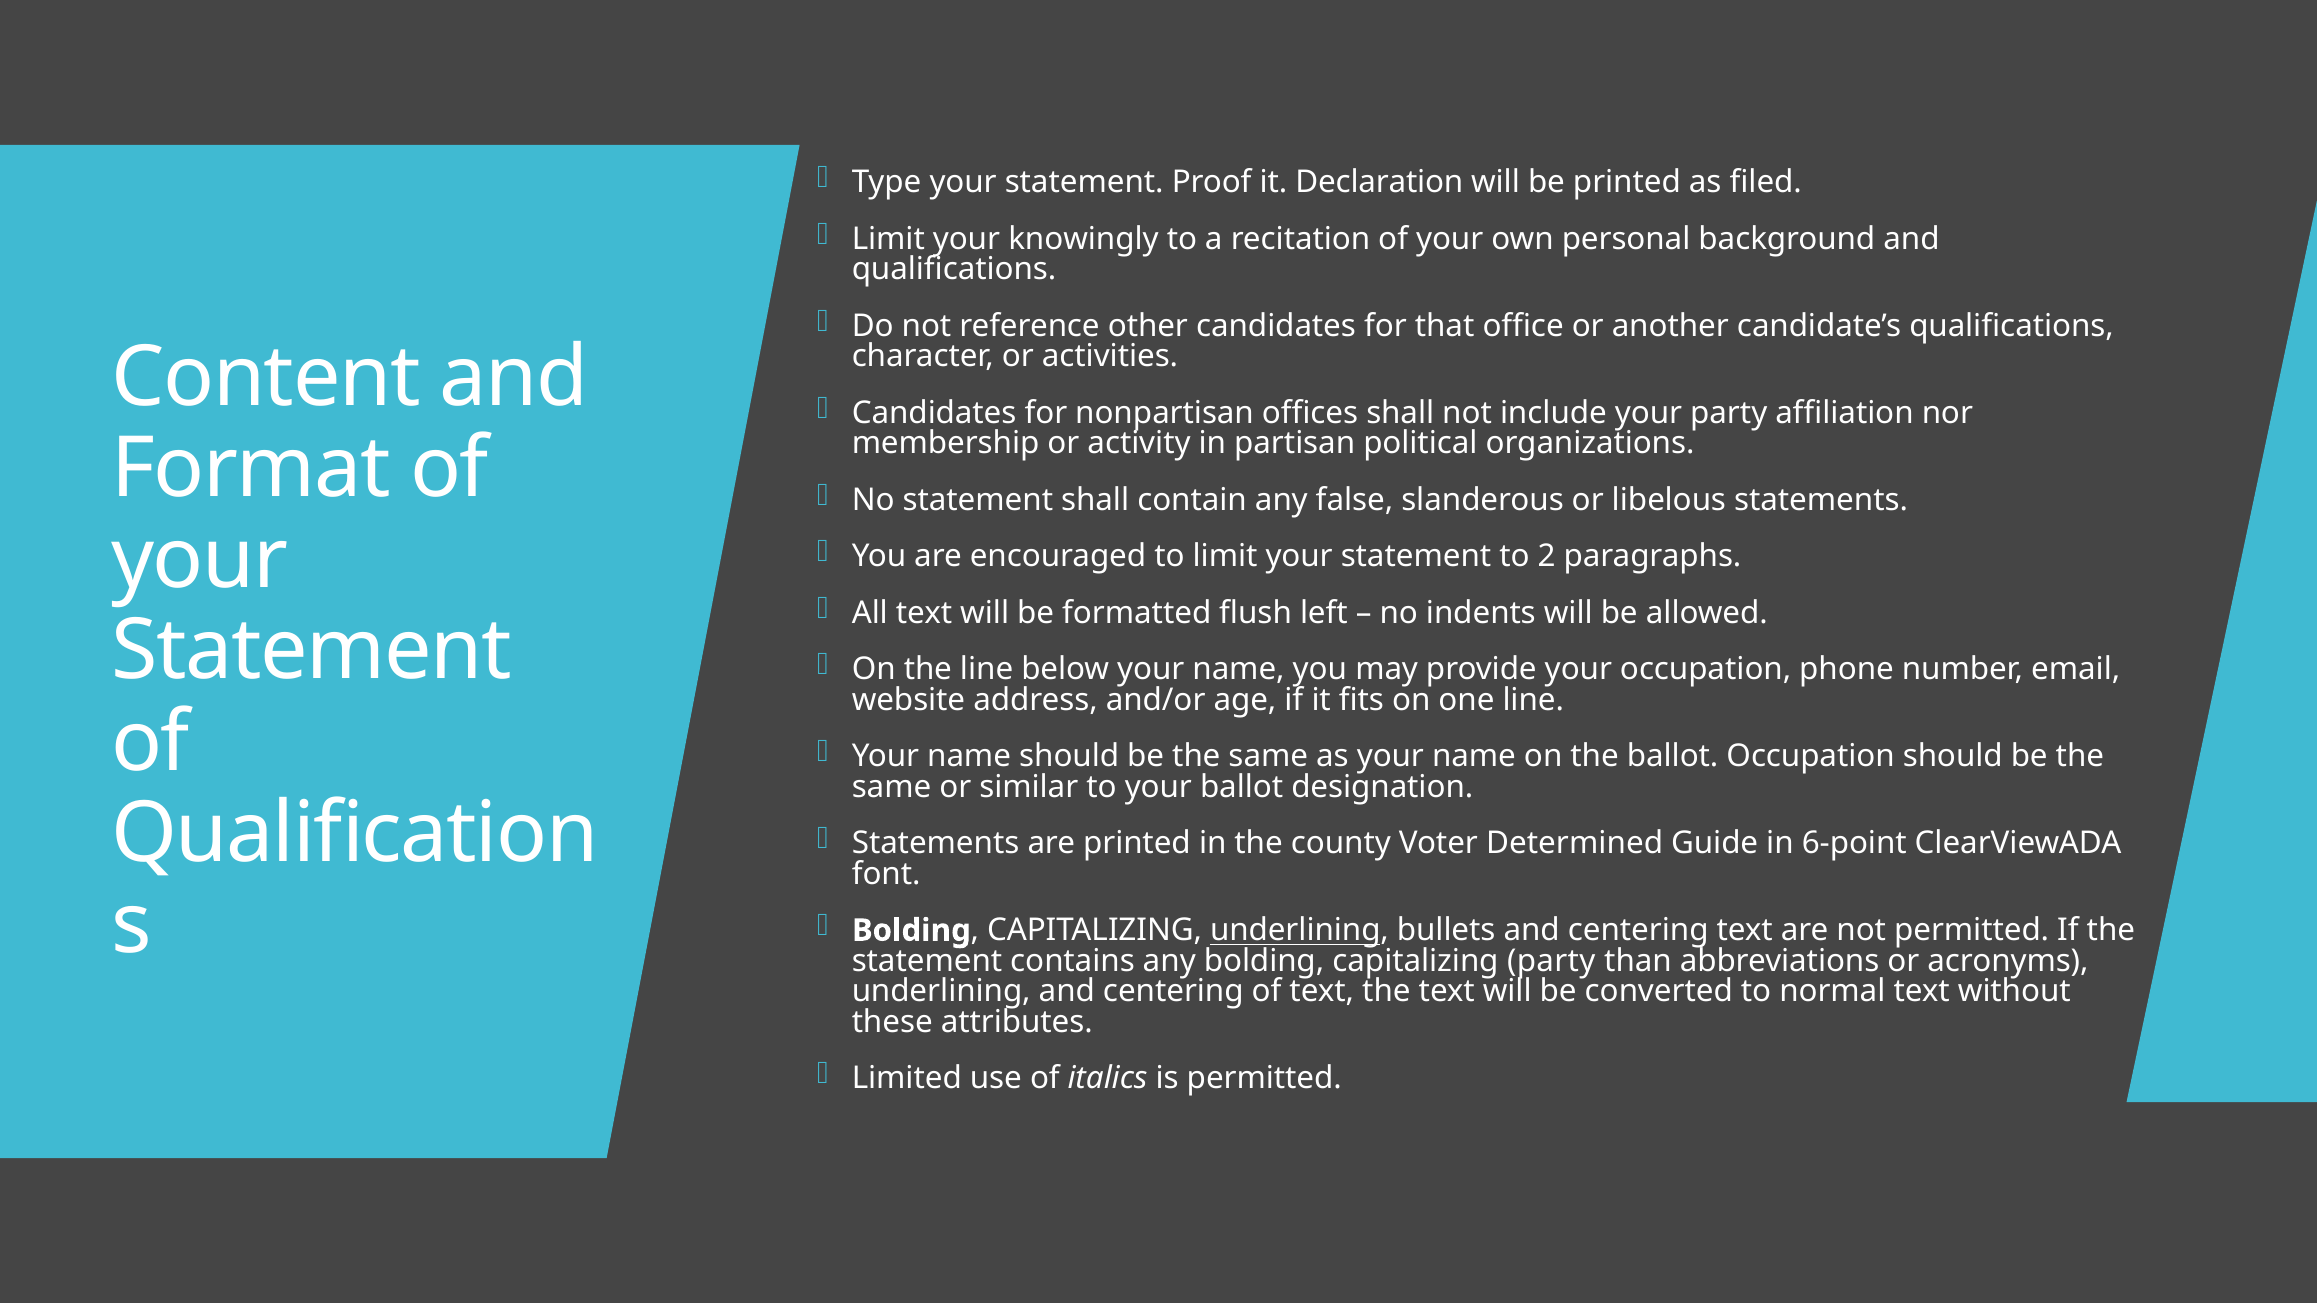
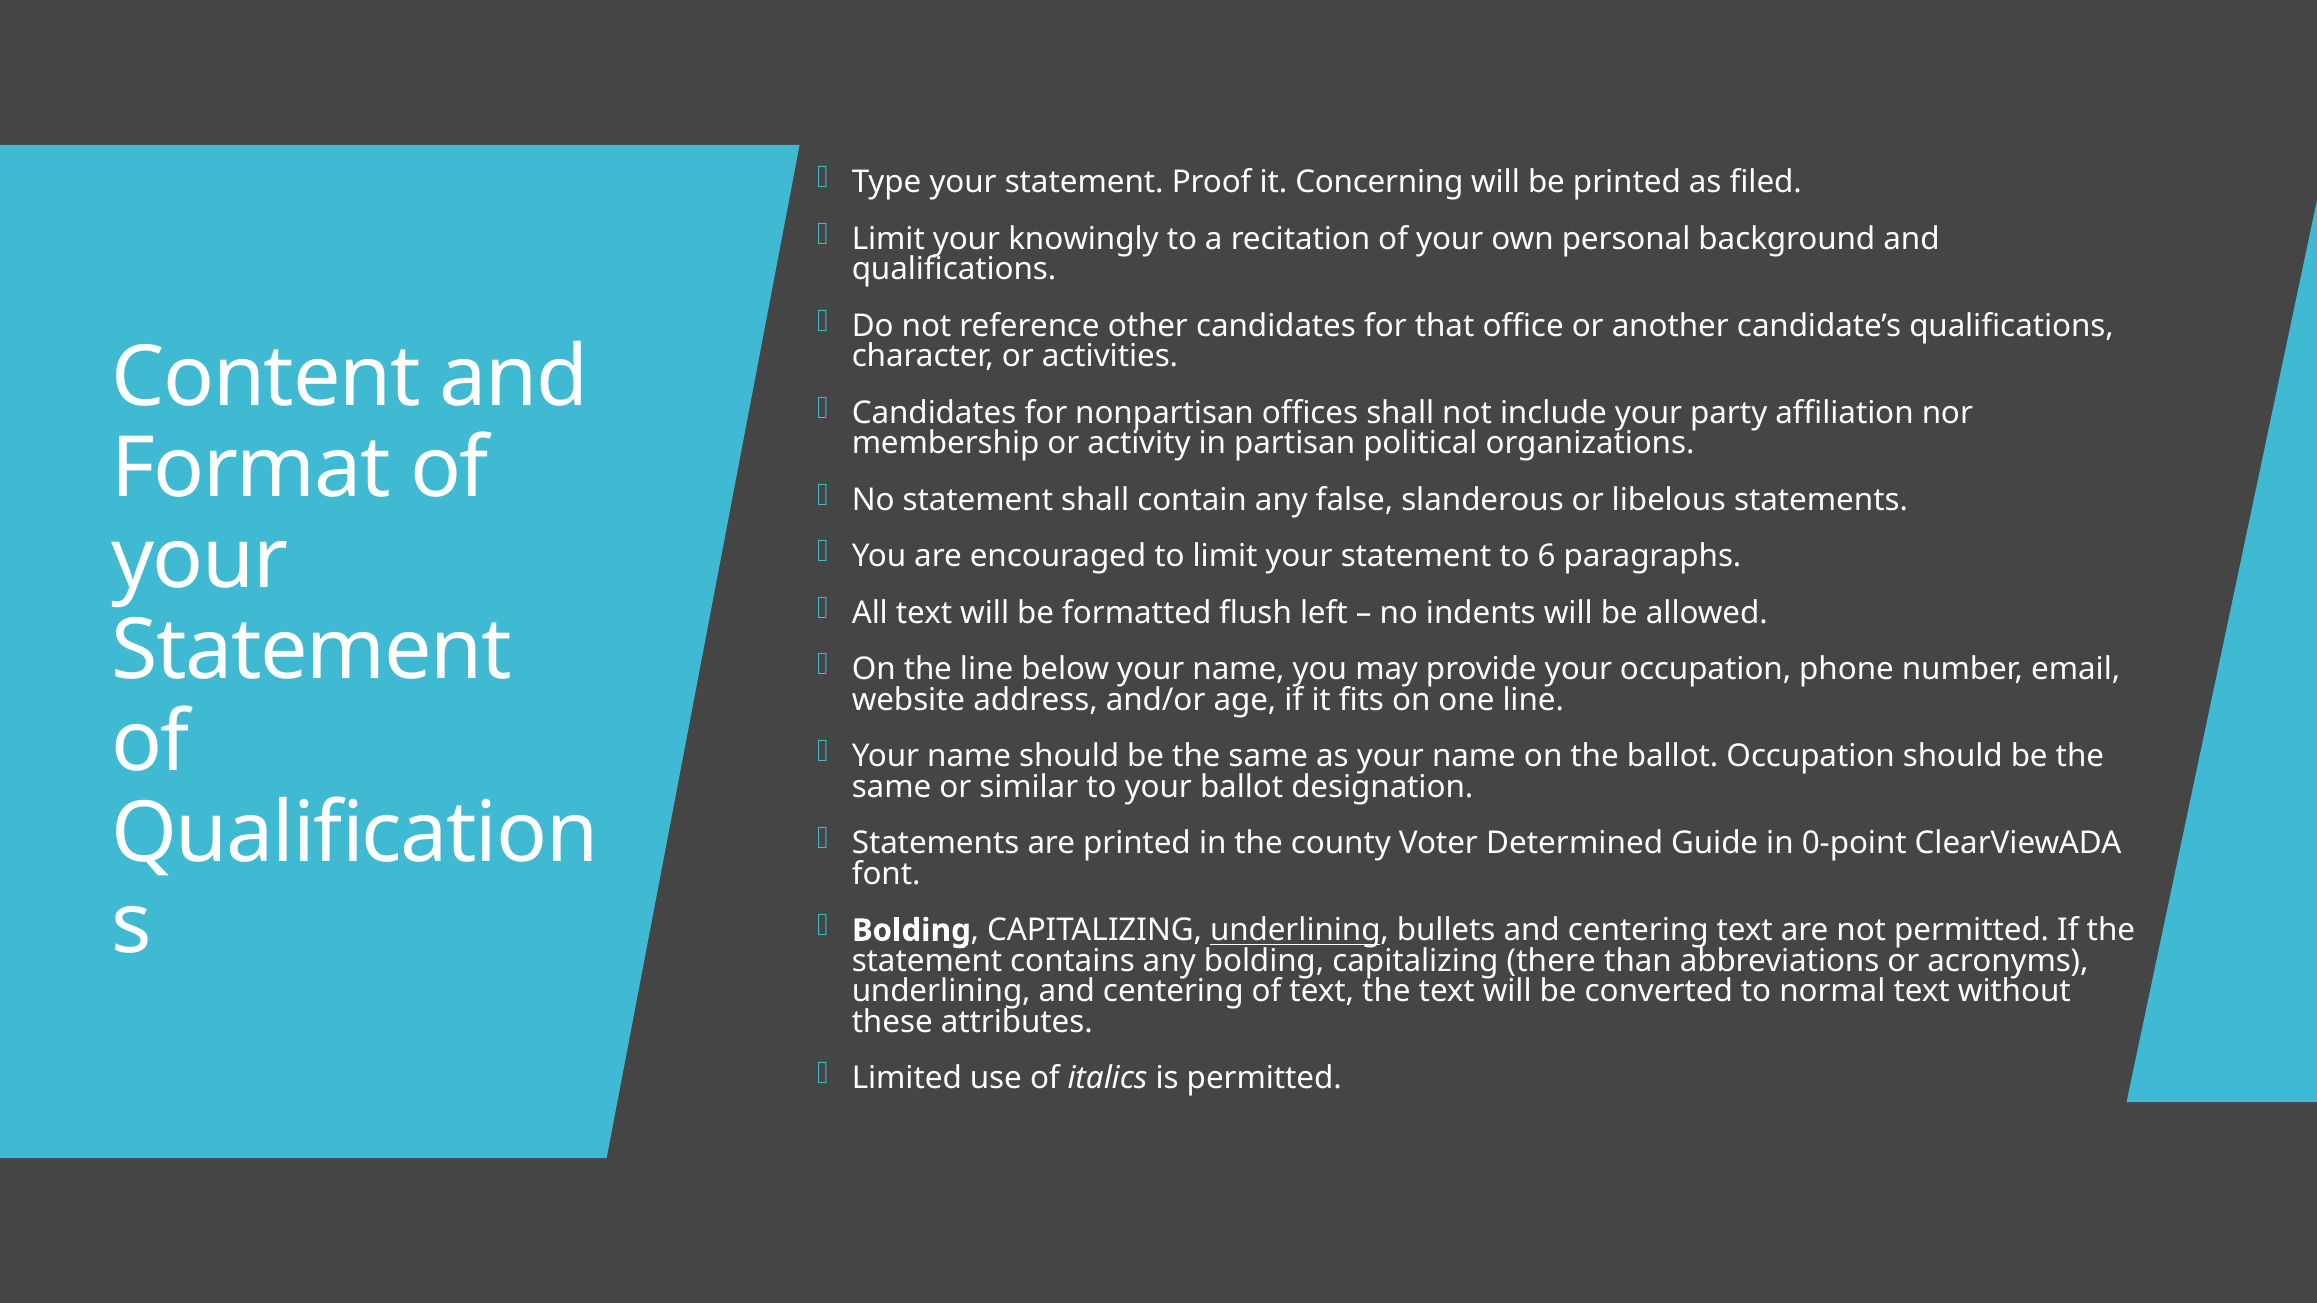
Declaration: Declaration -> Concerning
2: 2 -> 6
6-point: 6-point -> 0-point
capitalizing party: party -> there
